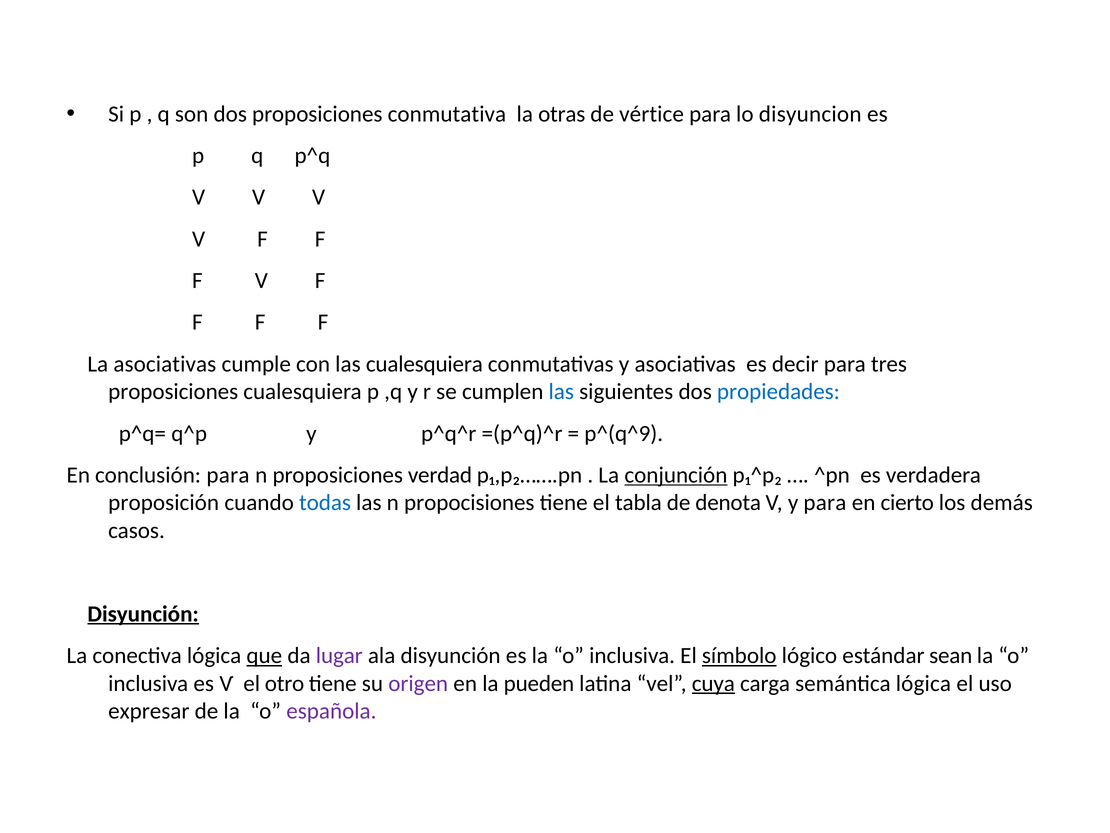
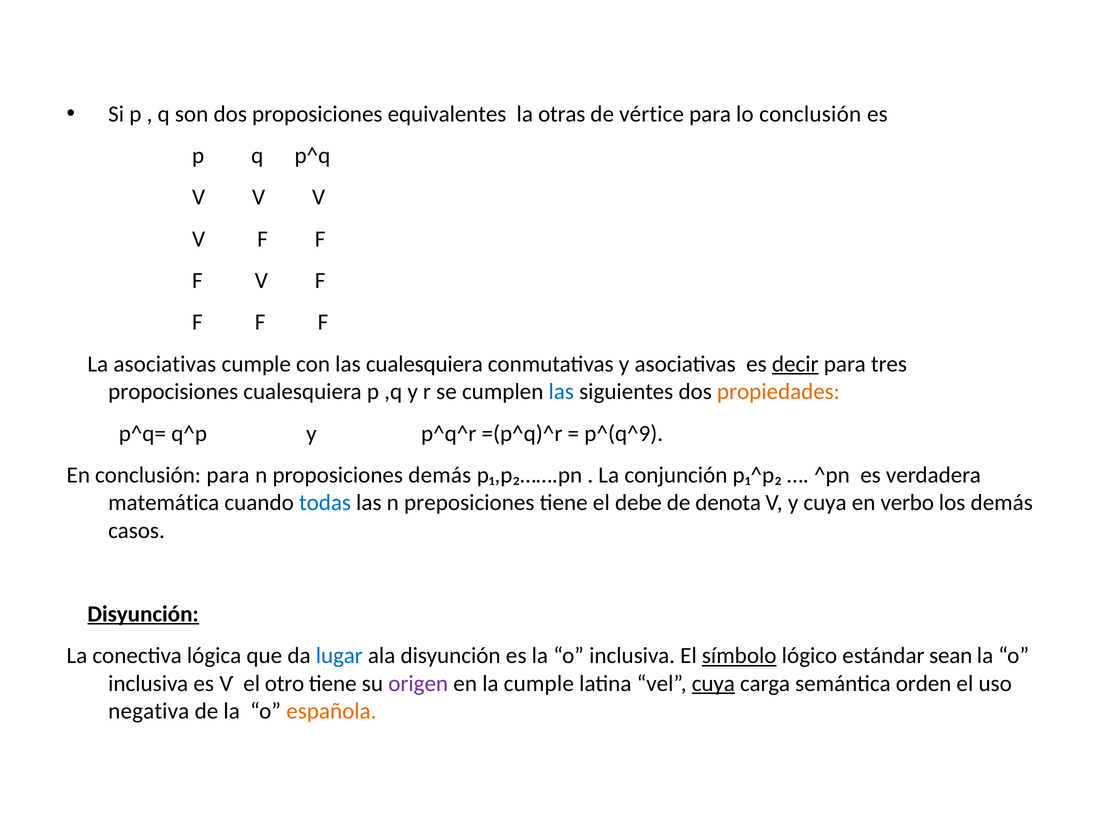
conmutativa: conmutativa -> equivalentes
lo disyuncion: disyuncion -> conclusión
decir underline: none -> present
proposiciones at (173, 391): proposiciones -> propocisiones
propiedades colour: blue -> orange
proposiciones verdad: verdad -> demás
conjunción underline: present -> none
proposición: proposición -> matemática
propocisiones: propocisiones -> preposiciones
tabla: tabla -> debe
y para: para -> cuya
cierto: cierto -> verbo
que underline: present -> none
lugar colour: purple -> blue
la pueden: pueden -> cumple
semántica lógica: lógica -> orden
expresar: expresar -> negativa
española colour: purple -> orange
